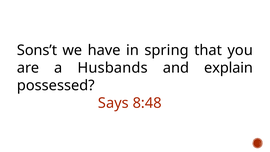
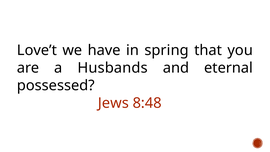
Sons’t: Sons’t -> Love’t
explain: explain -> eternal
Says: Says -> Jews
